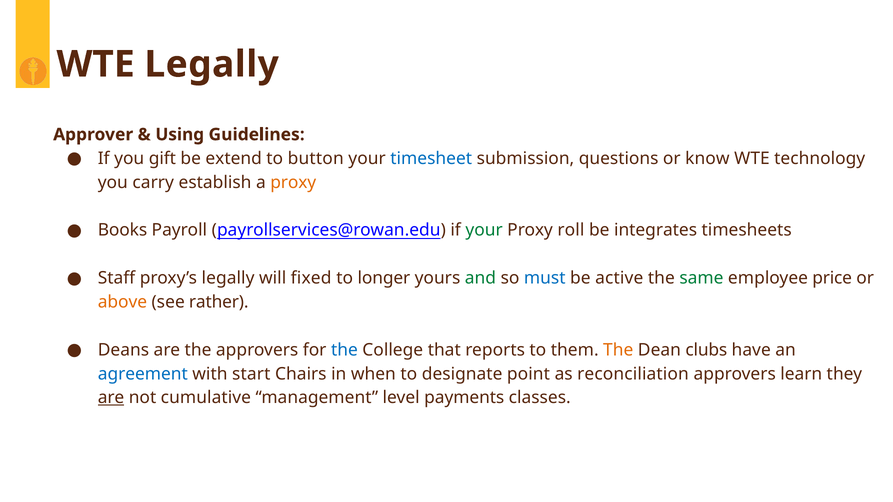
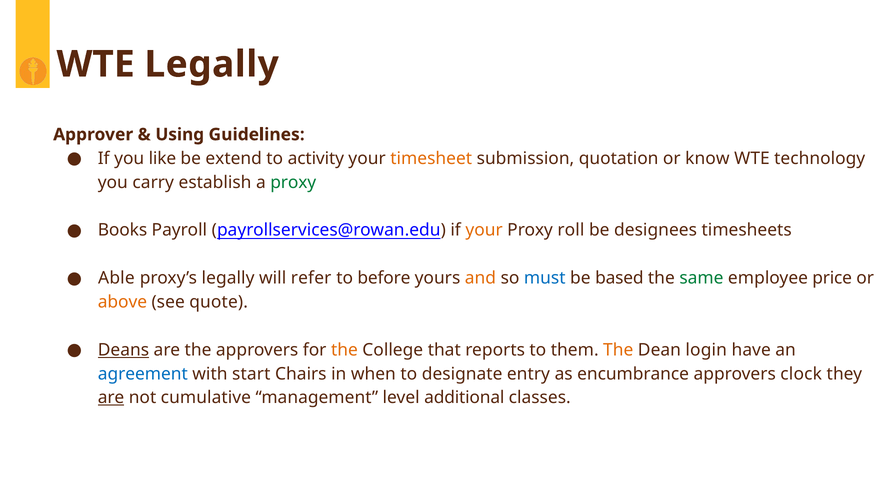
gift: gift -> like
button: button -> activity
timesheet colour: blue -> orange
questions: questions -> quotation
proxy at (293, 183) colour: orange -> green
your at (484, 230) colour: green -> orange
integrates: integrates -> designees
Staff: Staff -> Able
fixed: fixed -> refer
longer: longer -> before
and colour: green -> orange
active: active -> based
rather: rather -> quote
Deans underline: none -> present
the at (344, 350) colour: blue -> orange
clubs: clubs -> login
point: point -> entry
reconciliation: reconciliation -> encumbrance
learn: learn -> clock
payments: payments -> additional
